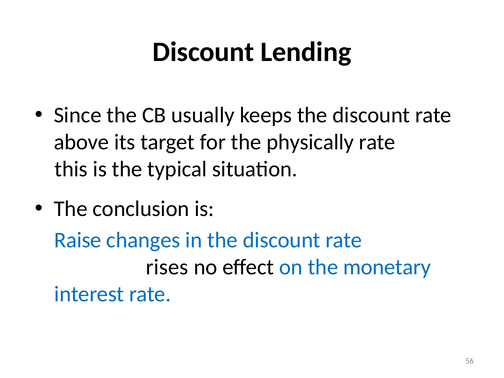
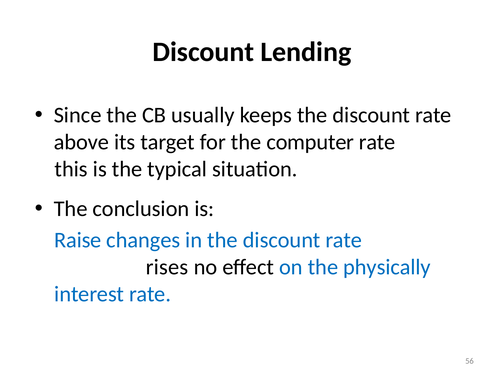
physically: physically -> computer
monetary: monetary -> physically
